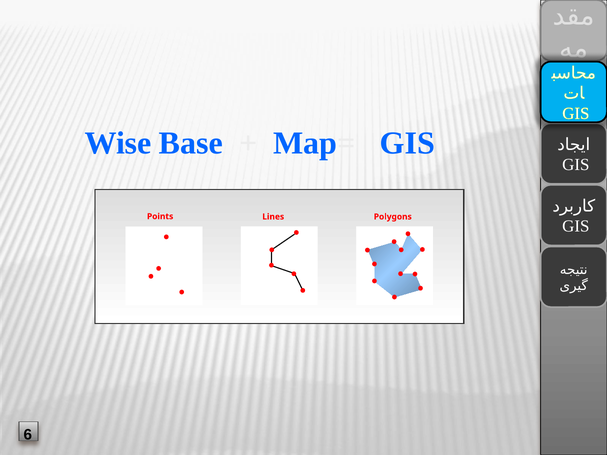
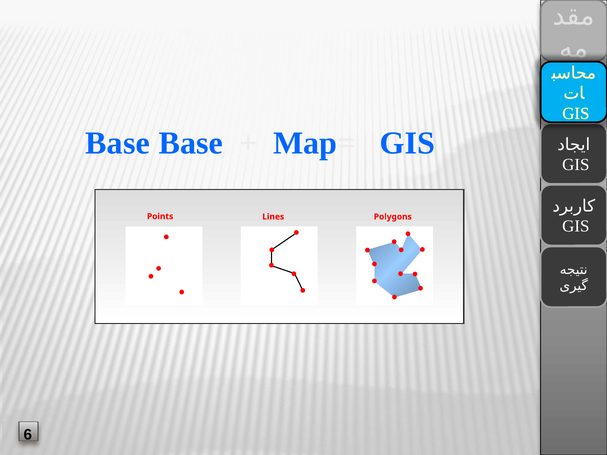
Wise at (118, 143): Wise -> Base
